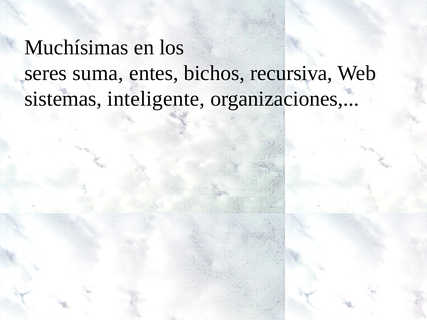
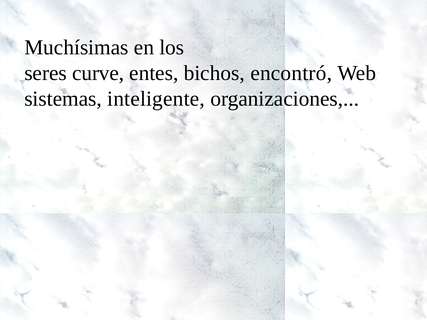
suma: suma -> curve
recursiva: recursiva -> encontró
